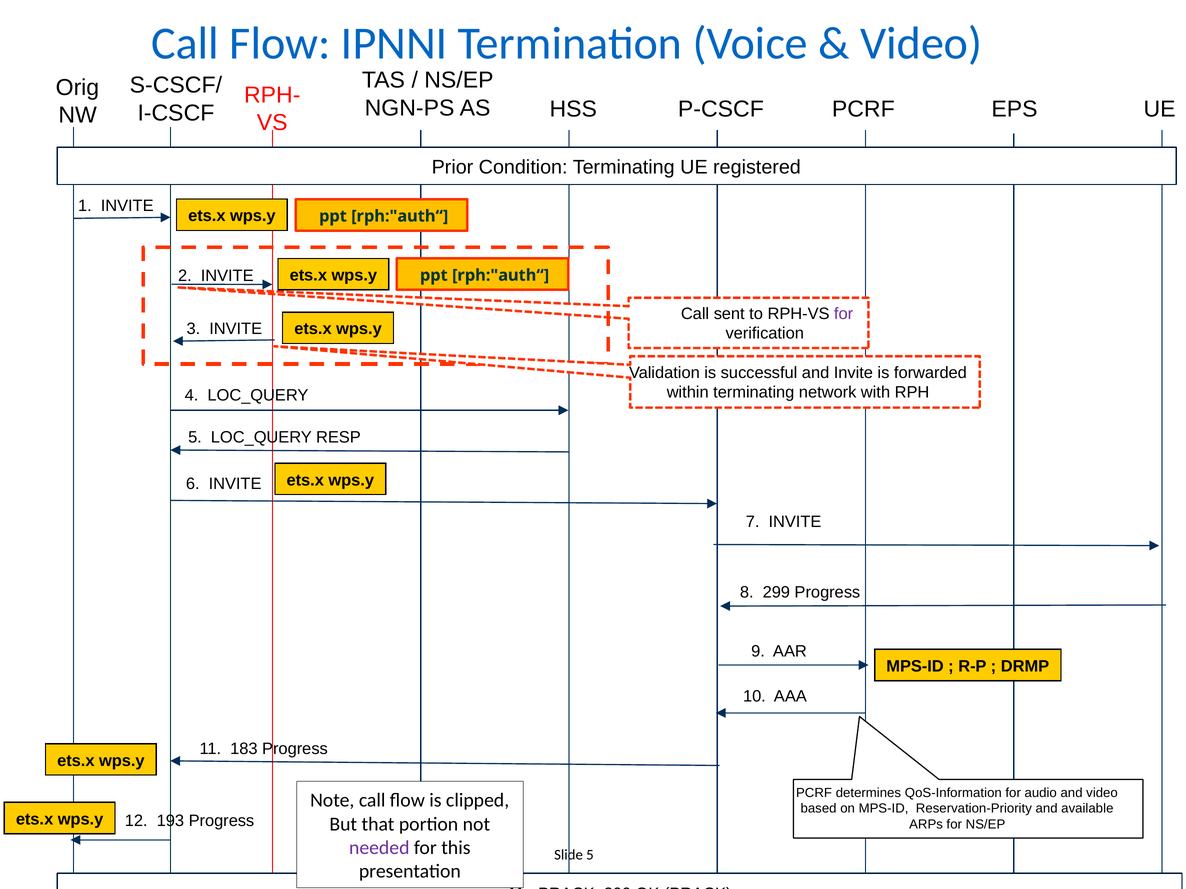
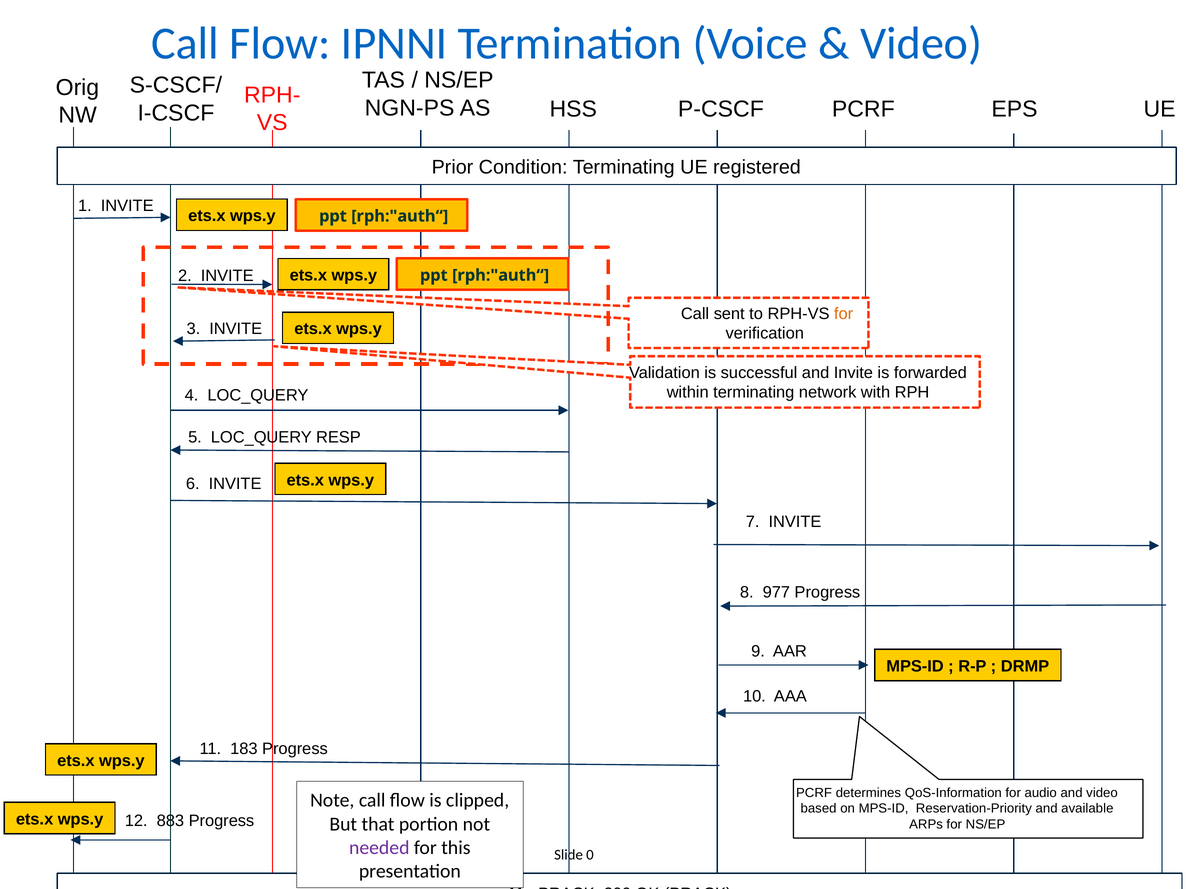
for at (844, 314) colour: purple -> orange
299: 299 -> 977
193: 193 -> 883
Slide 5: 5 -> 0
